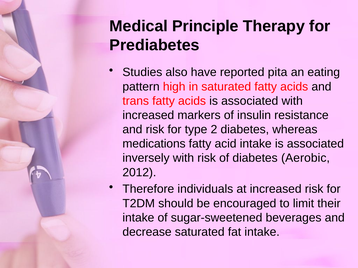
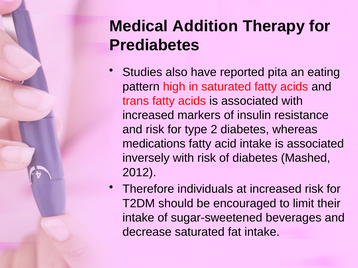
Principle: Principle -> Addition
Aerobic: Aerobic -> Mashed
